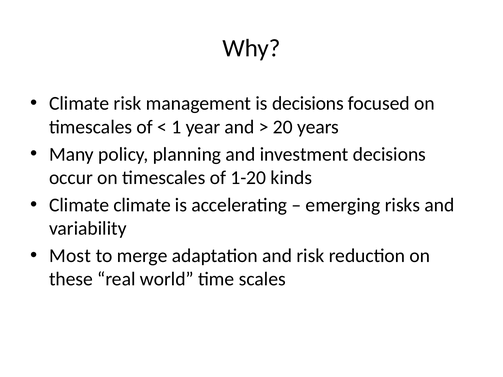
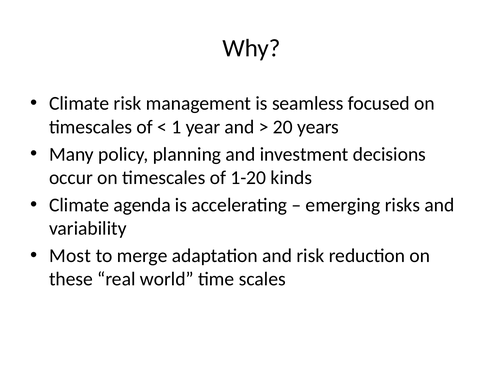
is decisions: decisions -> seamless
Climate climate: climate -> agenda
